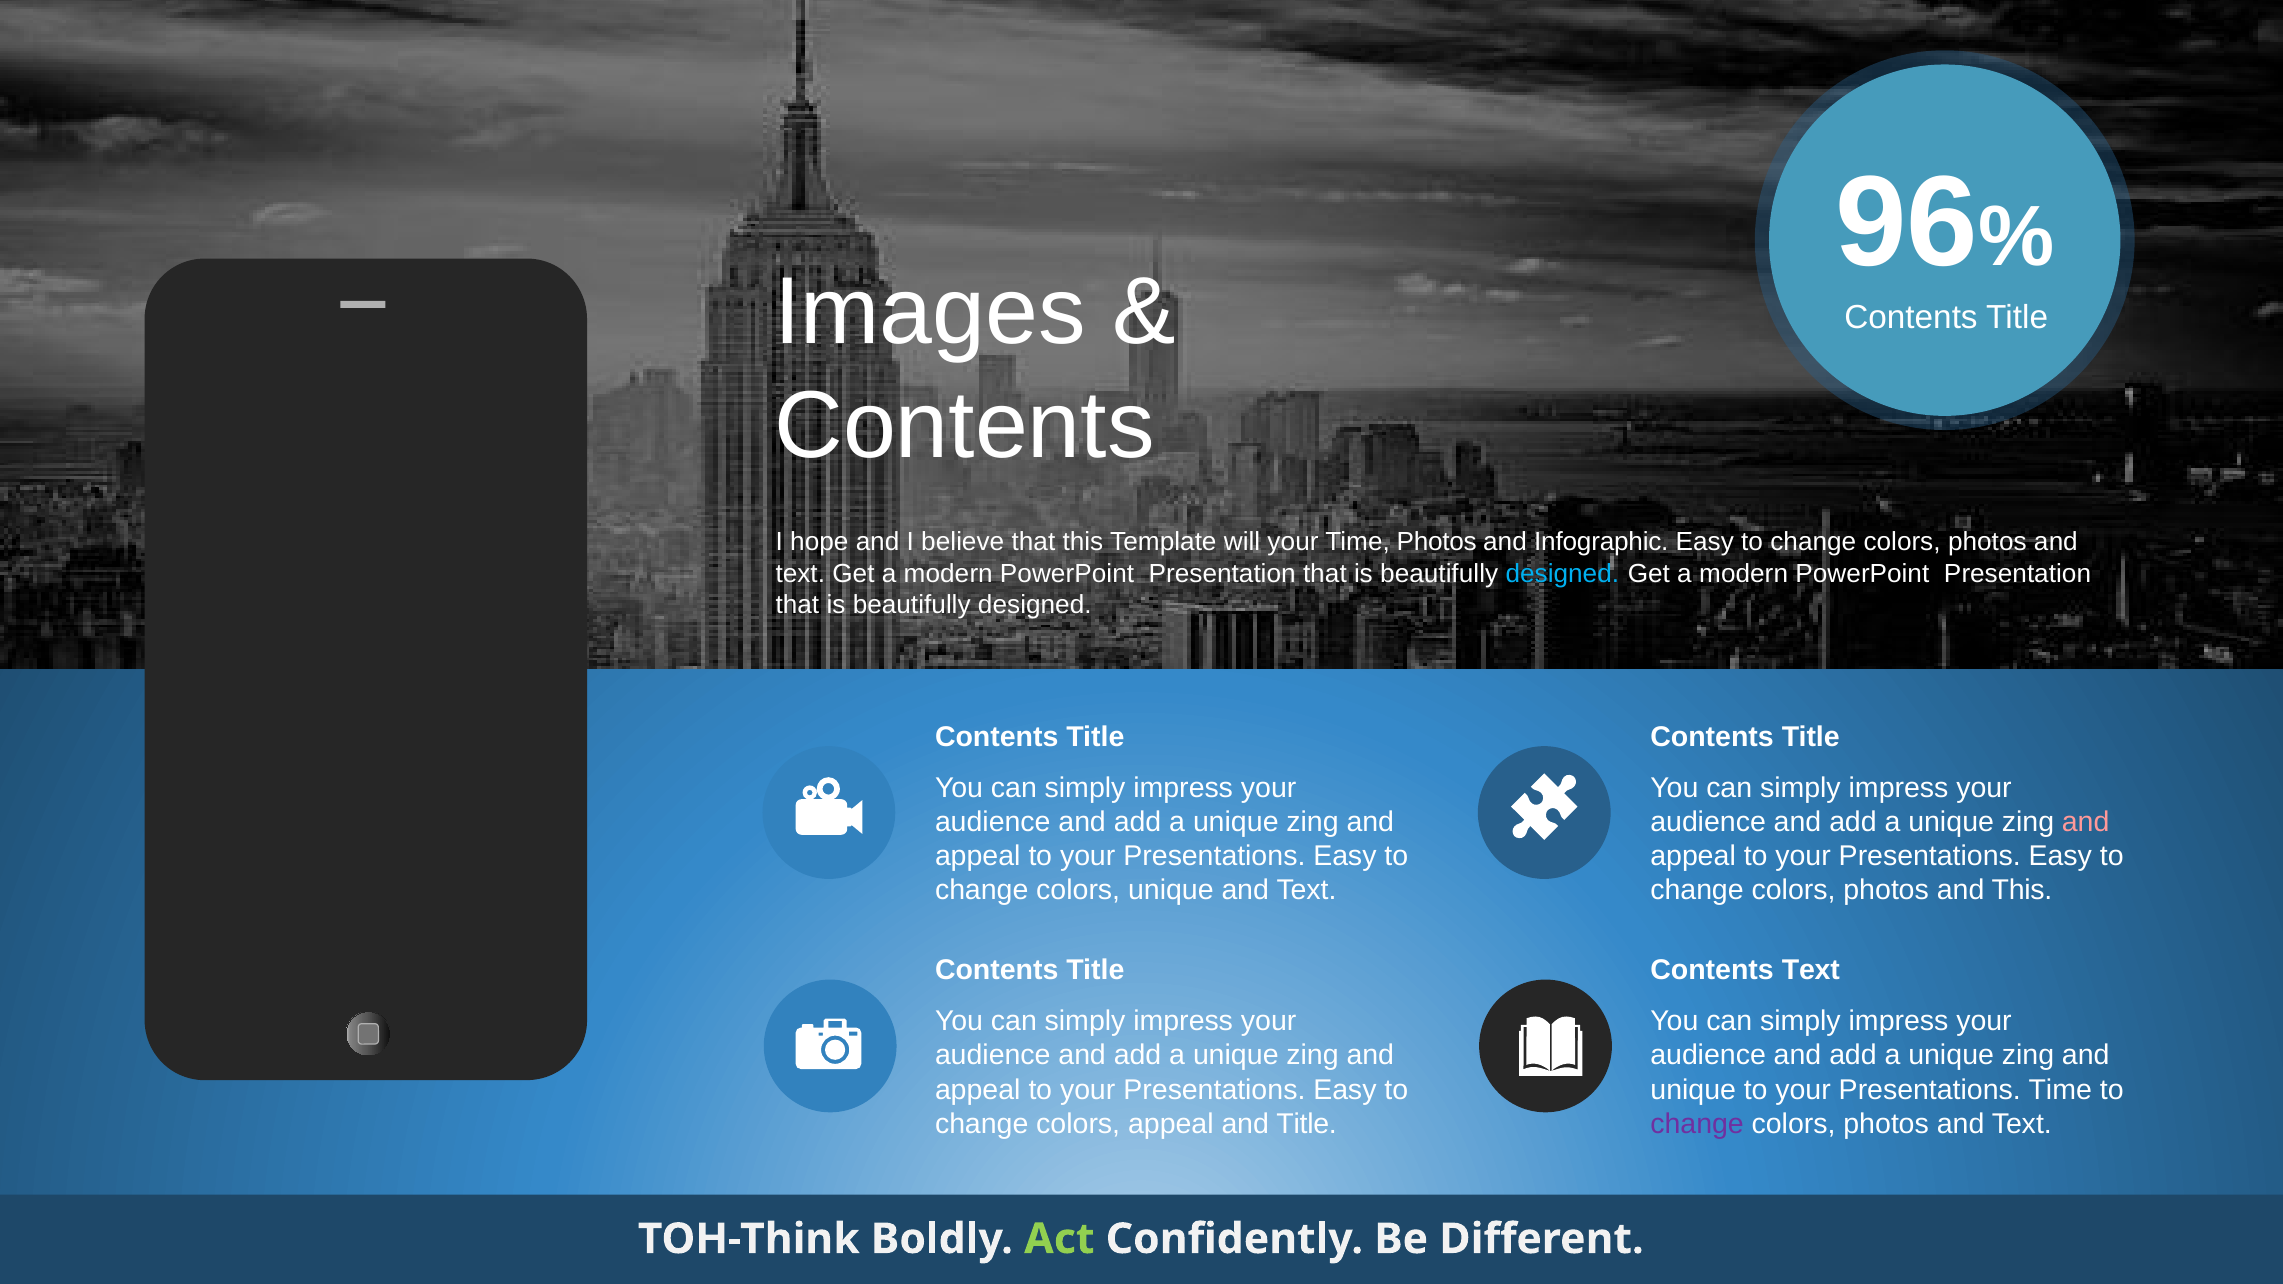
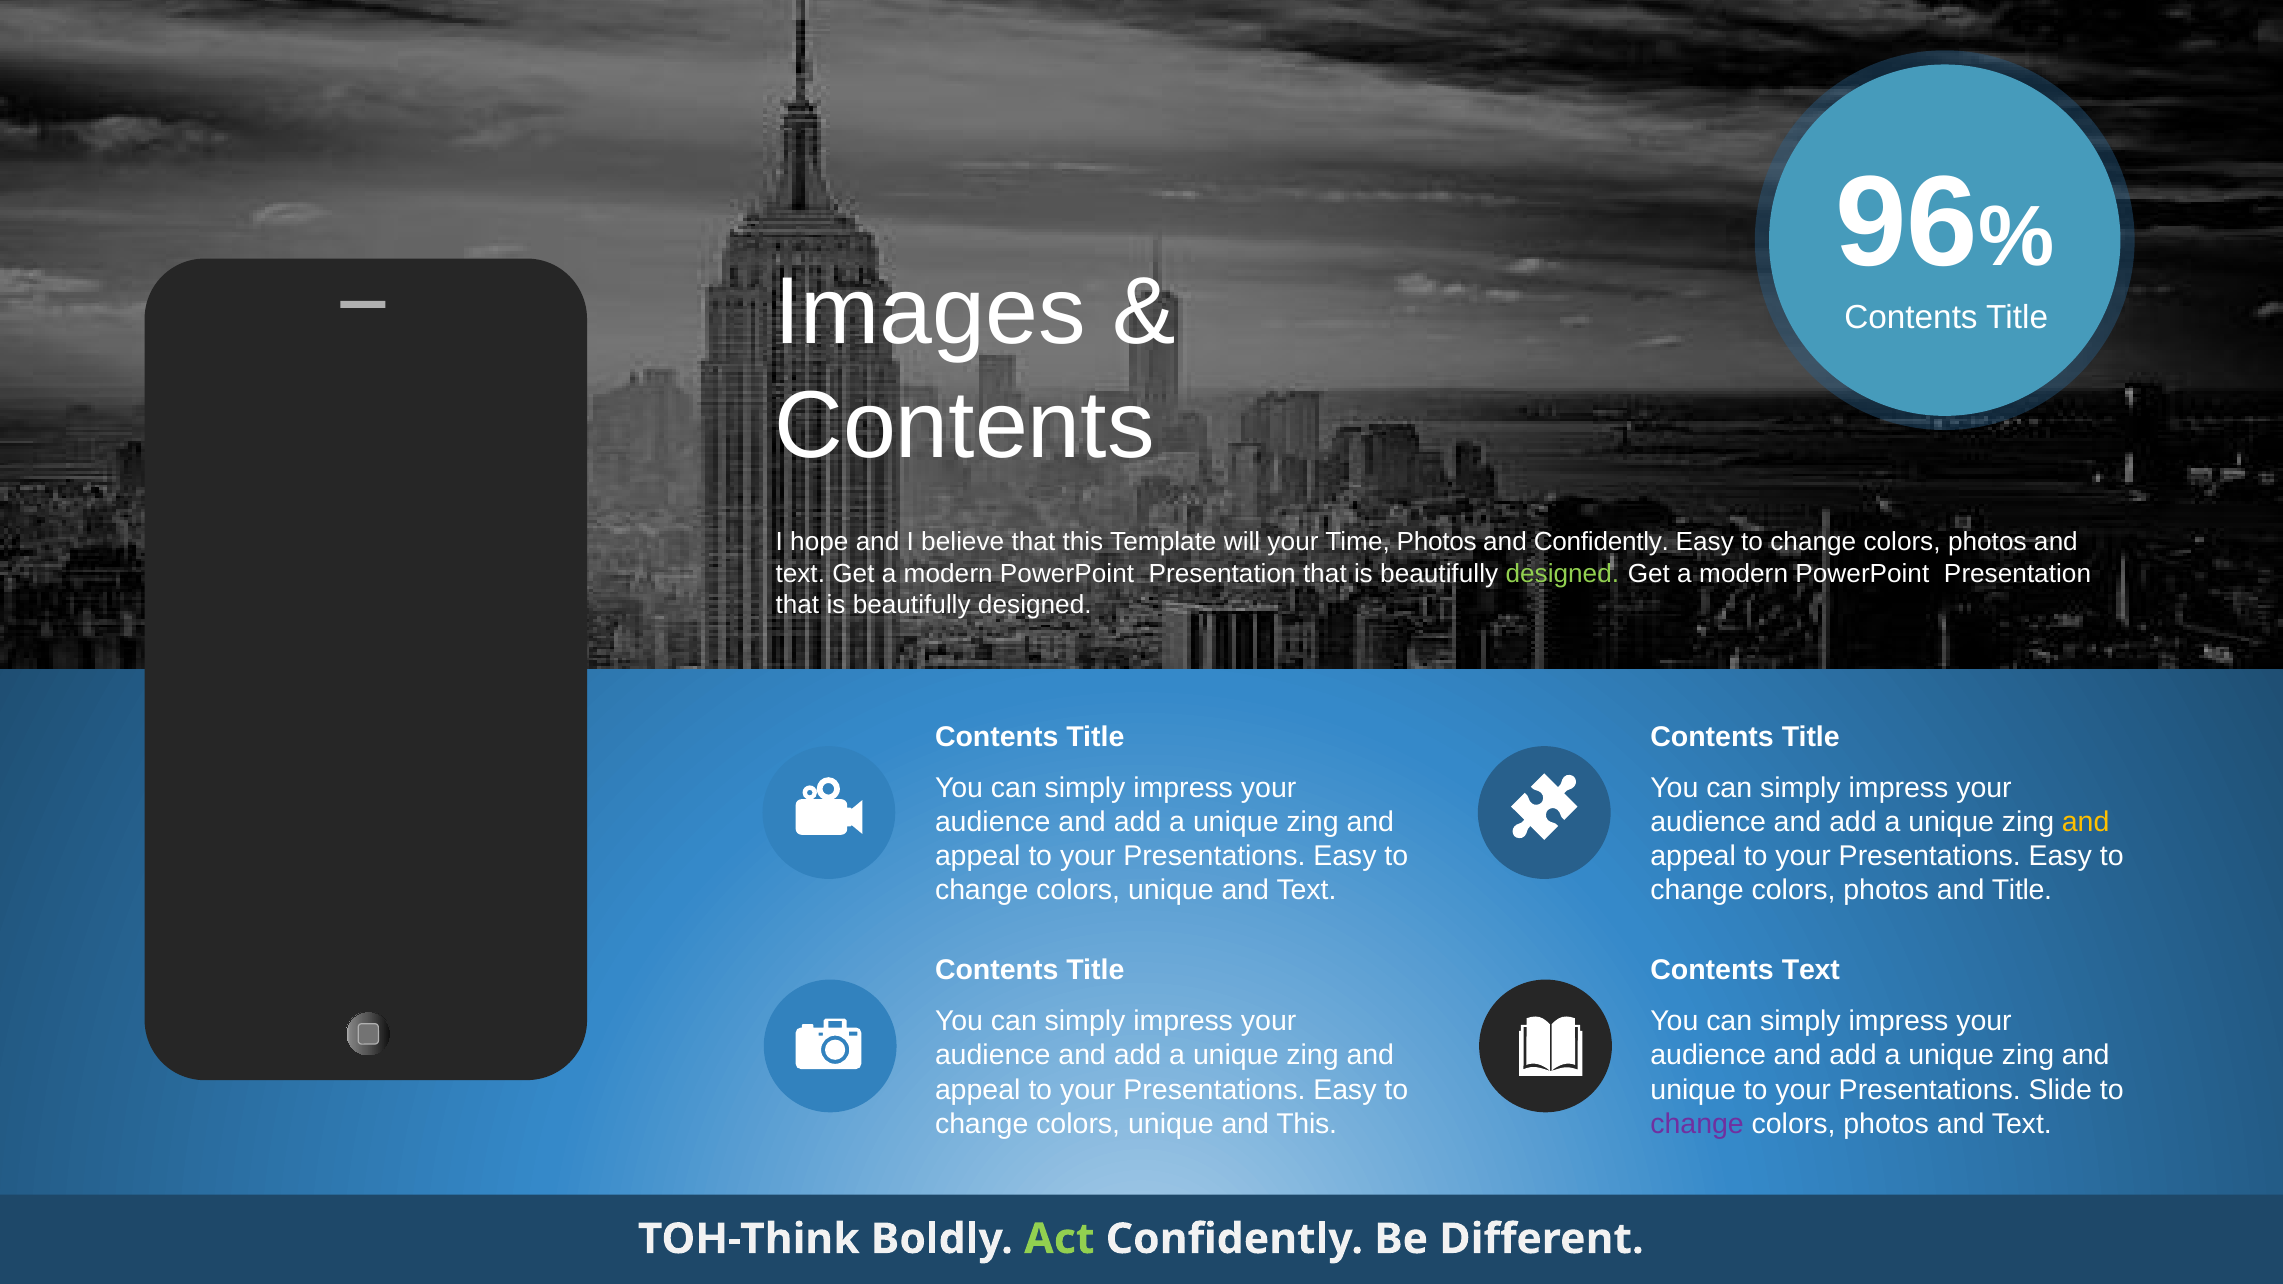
and Infographic: Infographic -> Confidently
designed at (1562, 574) colour: light blue -> light green
and at (2086, 822) colour: pink -> yellow
and This: This -> Title
Presentations Time: Time -> Slide
appeal at (1171, 1124): appeal -> unique
and Title: Title -> This
